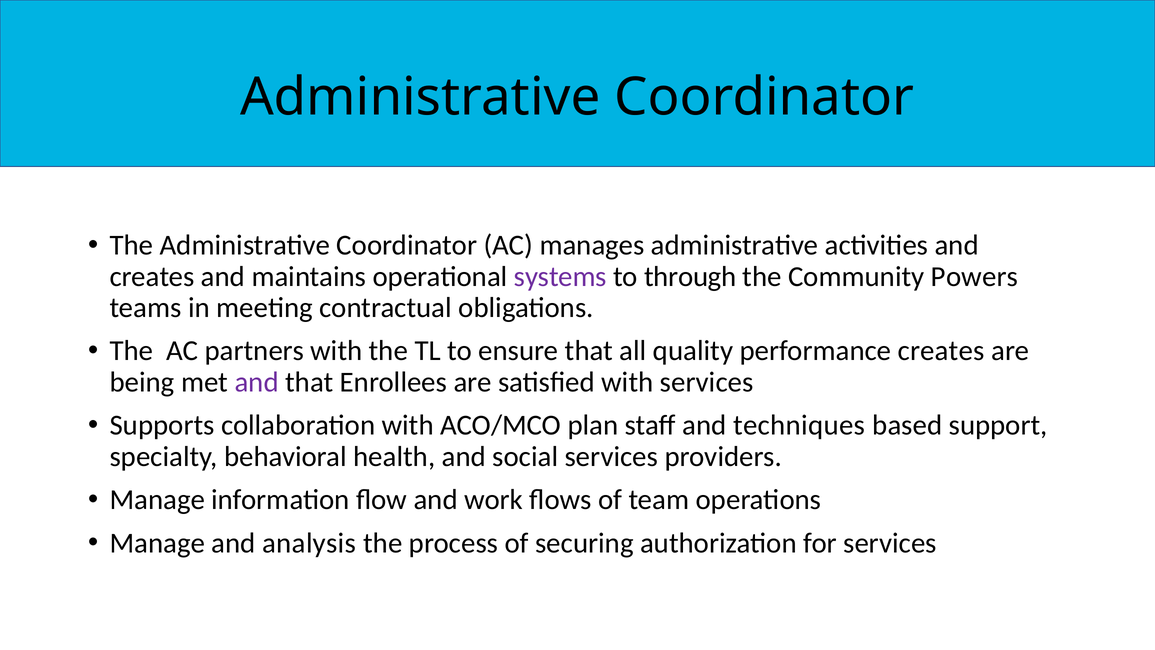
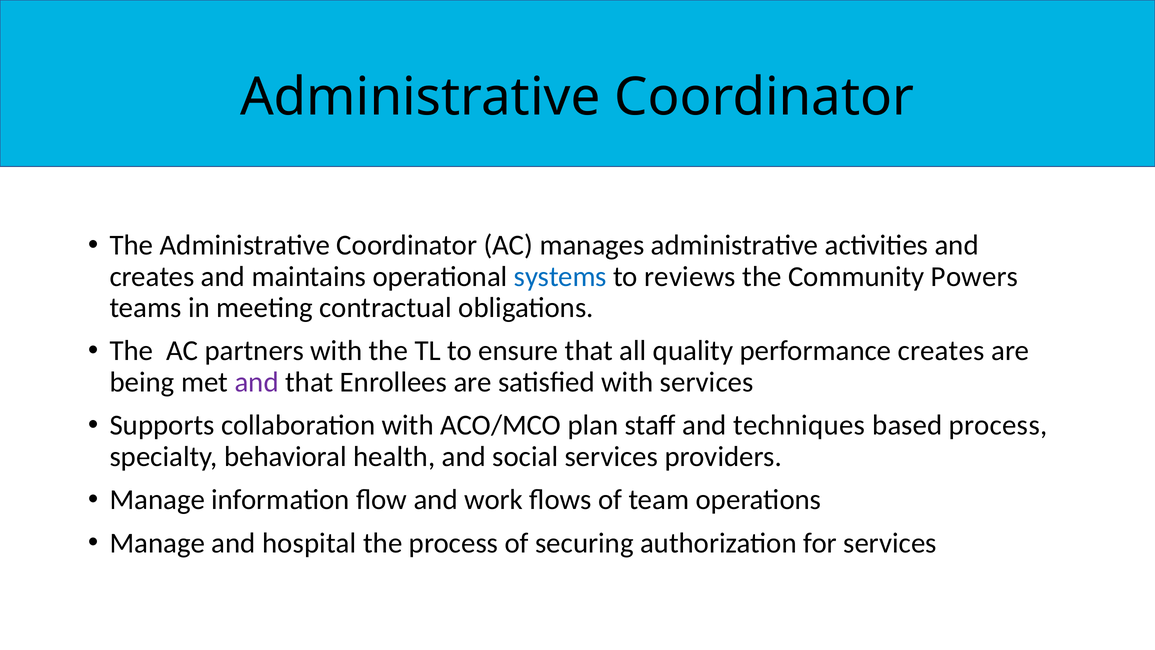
systems colour: purple -> blue
through: through -> reviews
based support: support -> process
analysis: analysis -> hospital
